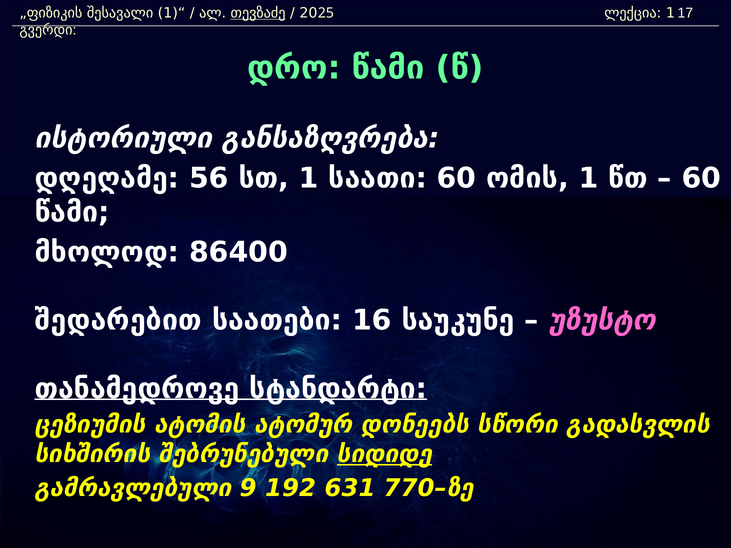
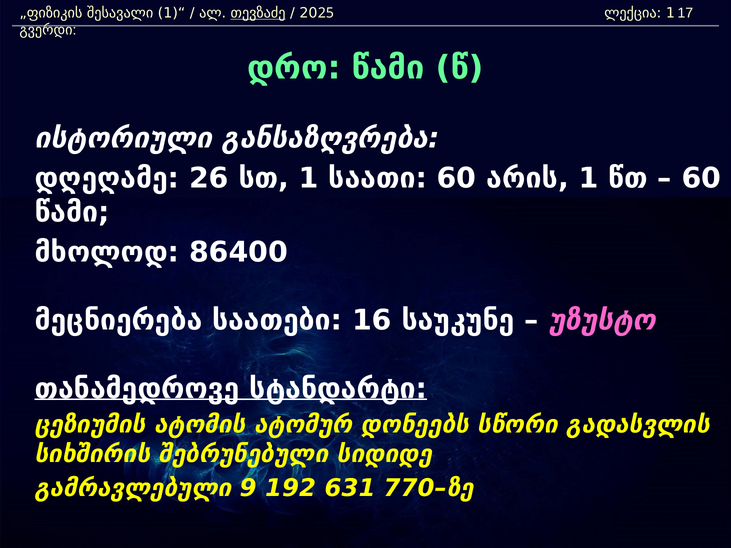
56: 56 -> 26
ომის: ომის -> არის
შედარებით: შედარებით -> მეცნიერება
სიდიდე underline: present -> none
